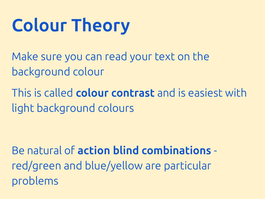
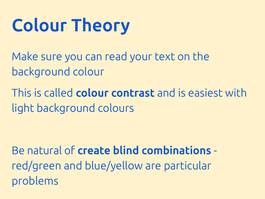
action: action -> create
